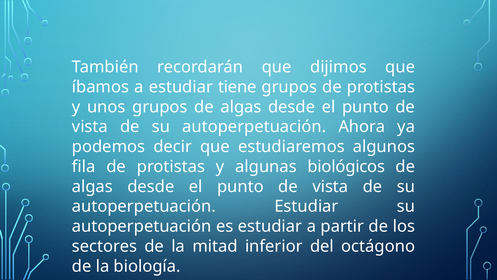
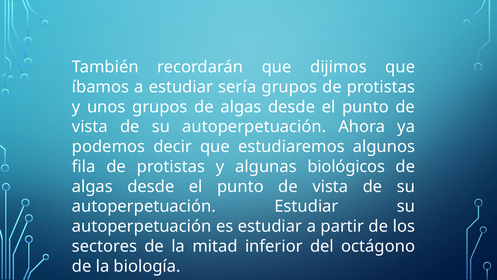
tiene: tiene -> sería
